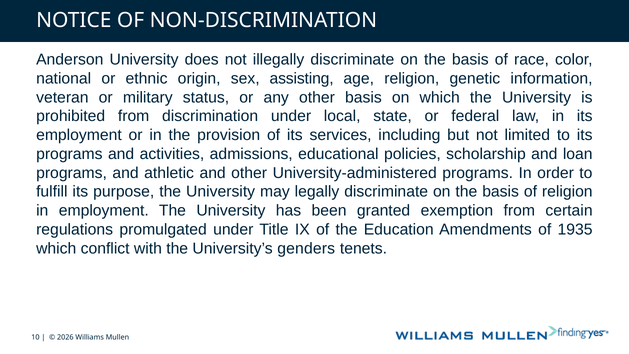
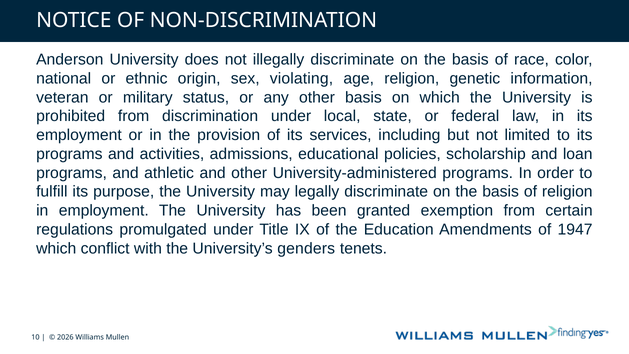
assisting: assisting -> violating
1935: 1935 -> 1947
